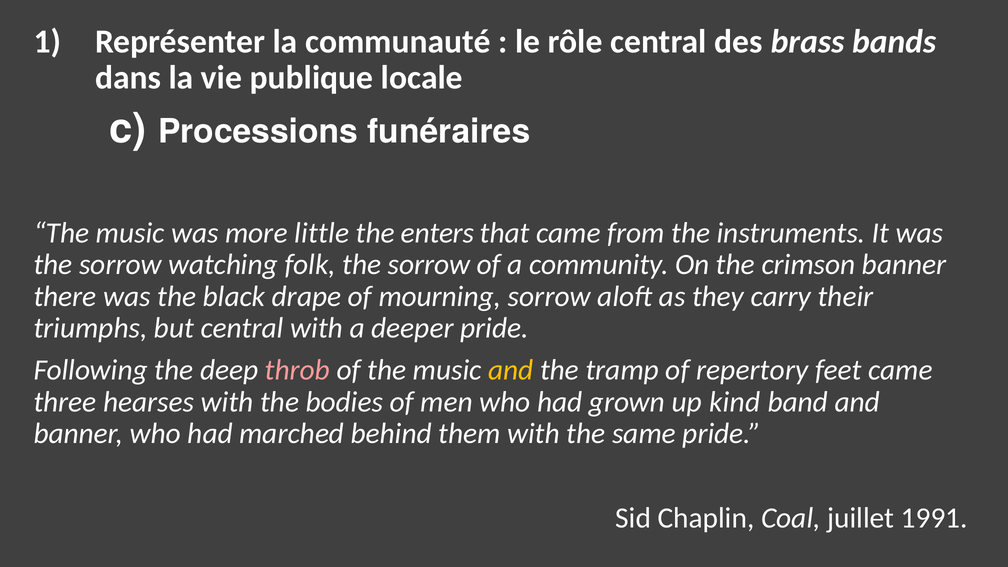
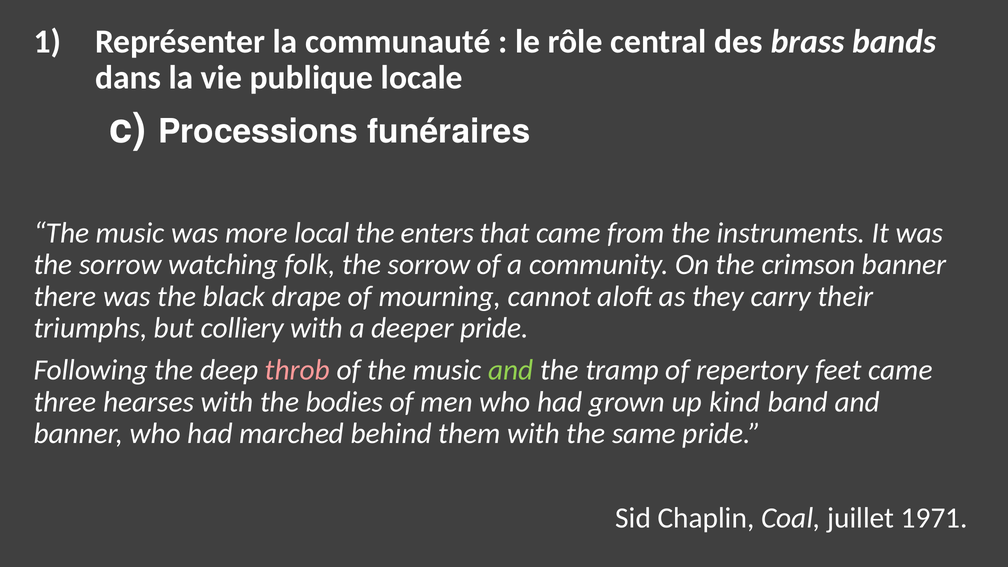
little: little -> local
mourning sorrow: sorrow -> cannot
but central: central -> colliery
and at (511, 370) colour: yellow -> light green
1991: 1991 -> 1971
